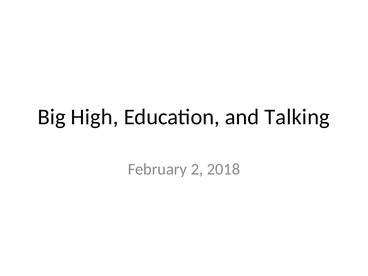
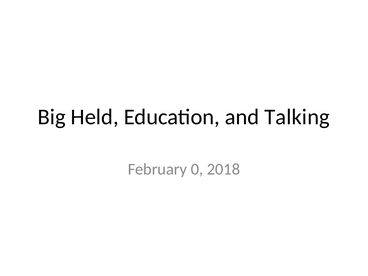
High: High -> Held
2: 2 -> 0
